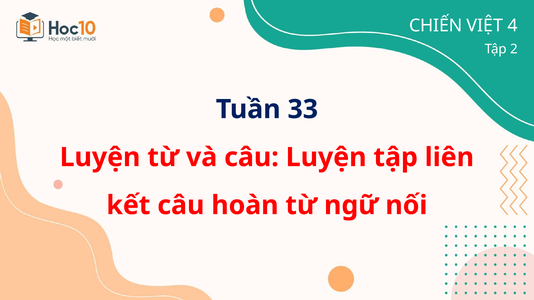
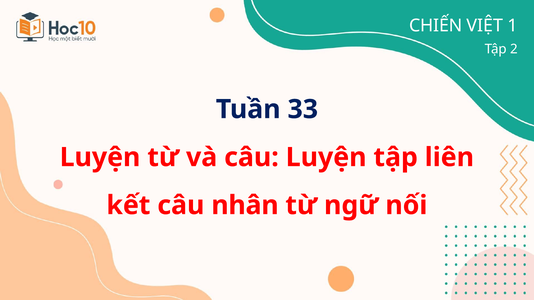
4: 4 -> 1
hoàn: hoàn -> nhân
